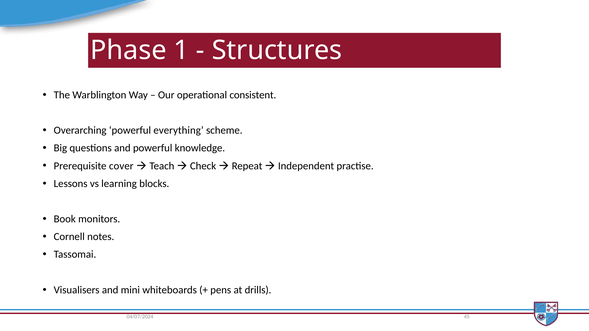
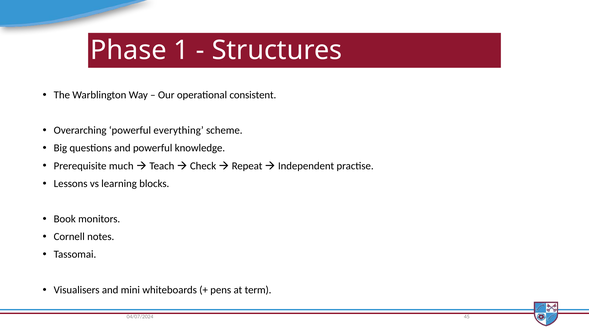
cover: cover -> much
drills: drills -> term
